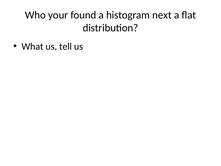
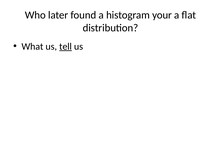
your: your -> later
next: next -> your
tell underline: none -> present
